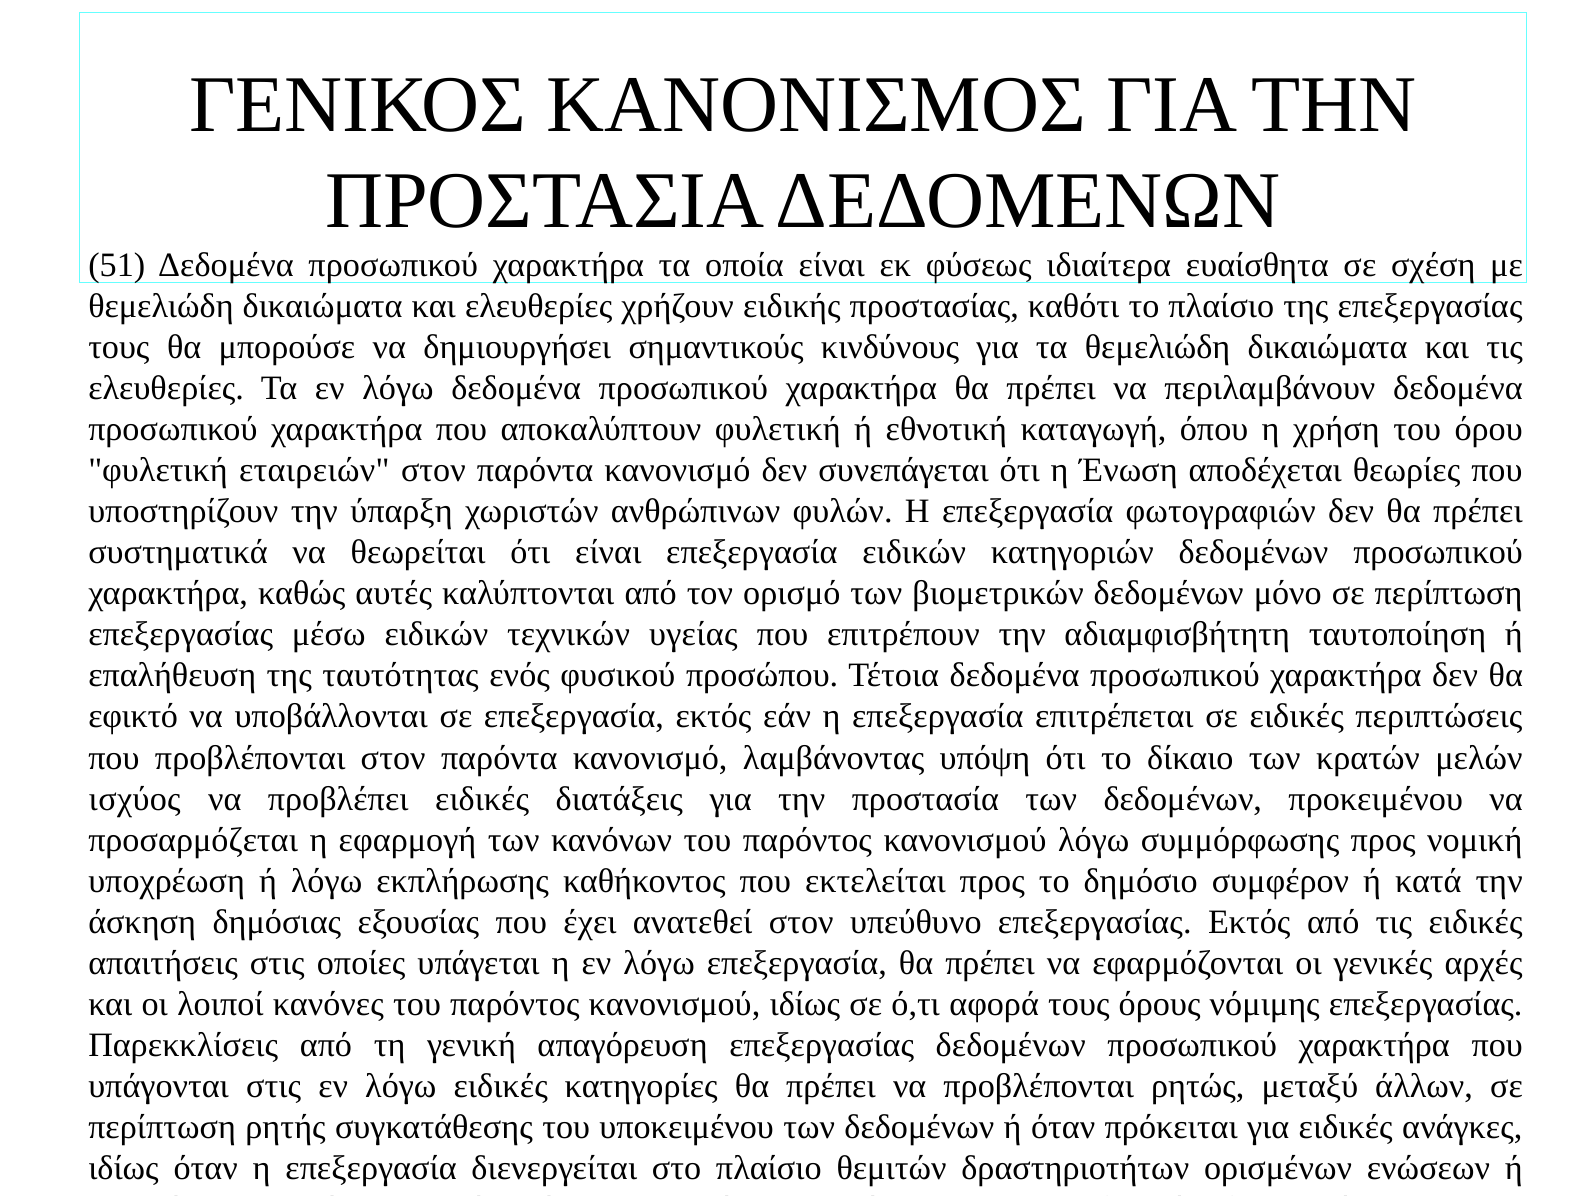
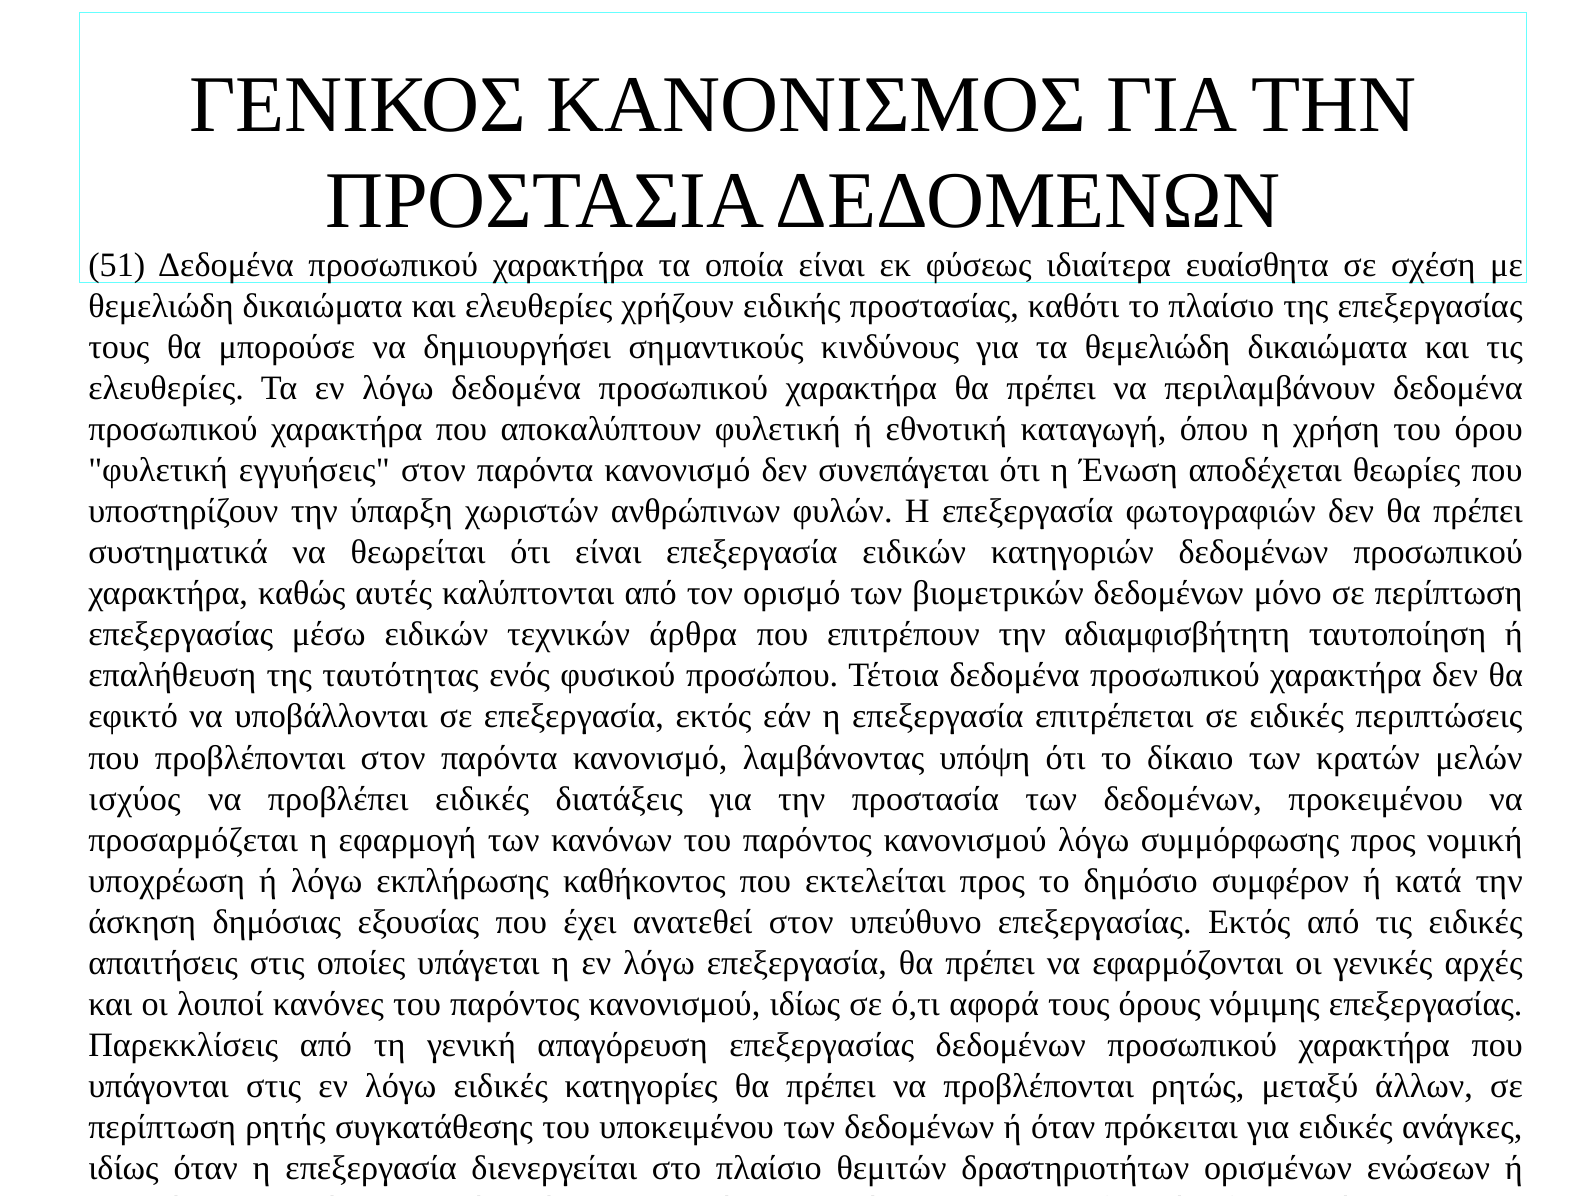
εταιρειών: εταιρειών -> εγγυήσεις
υγείας: υγείας -> άρθρα
